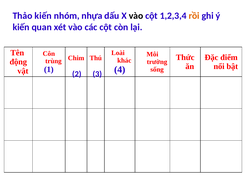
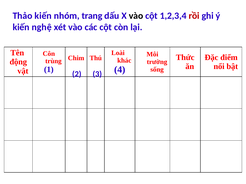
nhựa: nhựa -> trang
rồi colour: orange -> red
quan: quan -> nghệ
